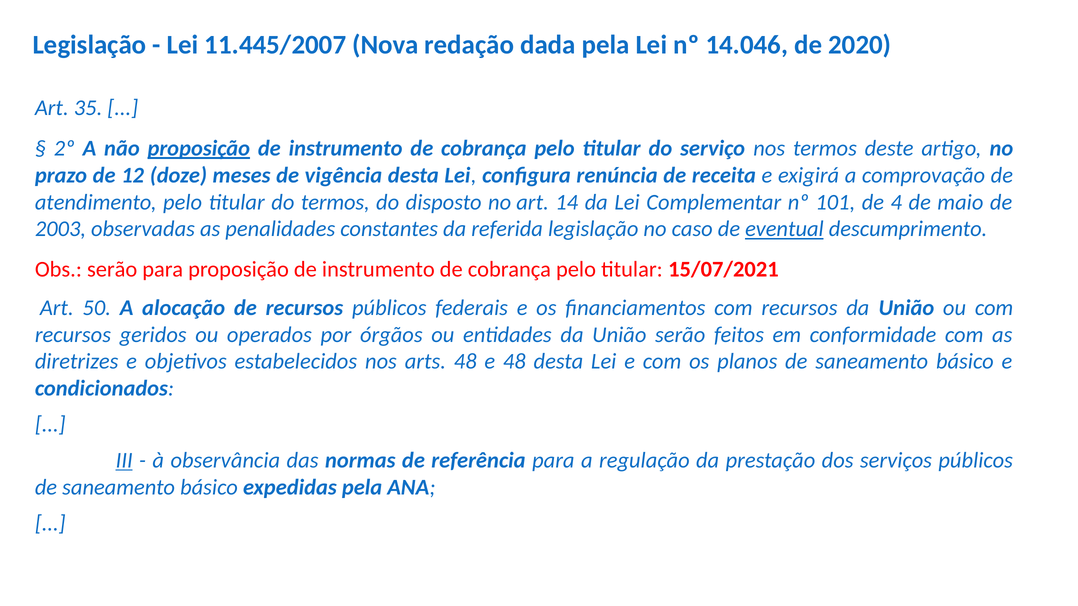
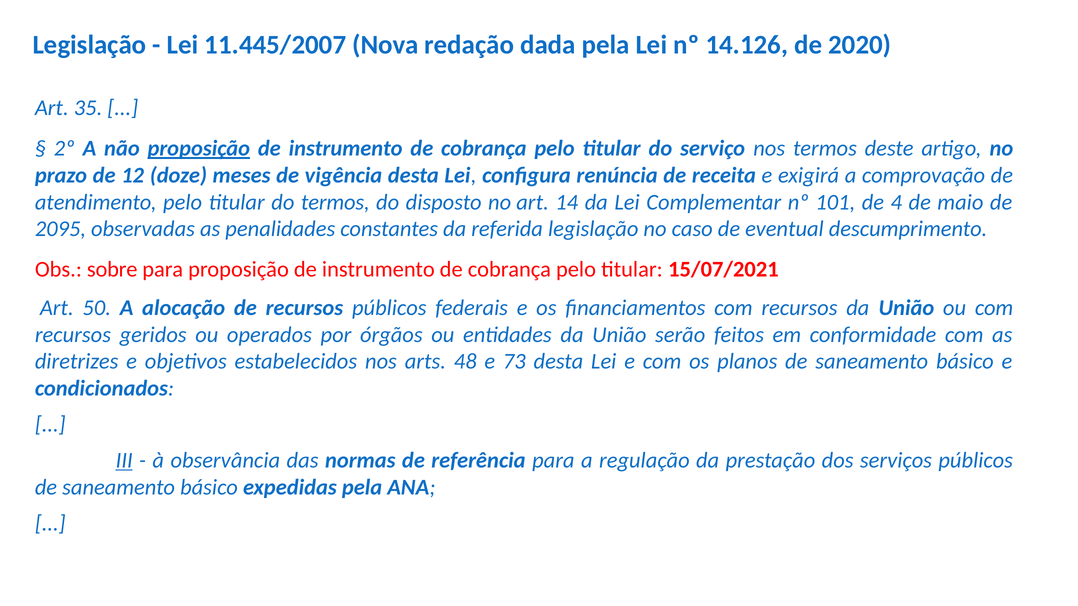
14.046: 14.046 -> 14.126
2003: 2003 -> 2095
eventual underline: present -> none
Obs serão: serão -> sobre
e 48: 48 -> 73
